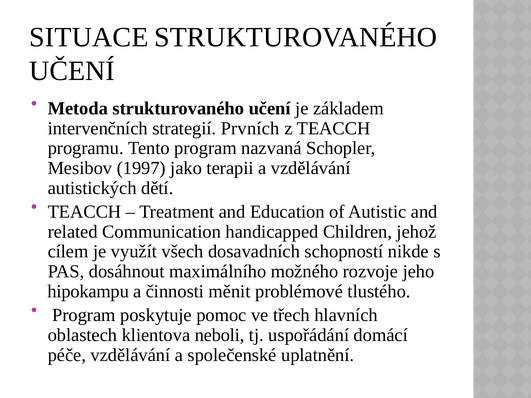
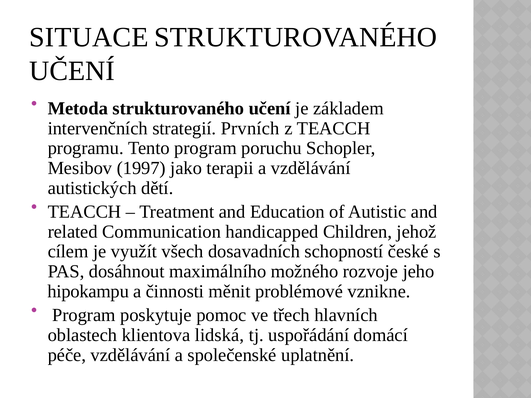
nazvaná: nazvaná -> poruchu
nikde: nikde -> české
tlustého: tlustého -> vznikne
neboli: neboli -> lidská
